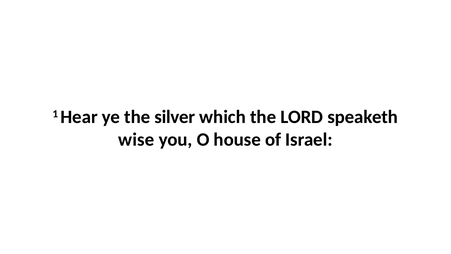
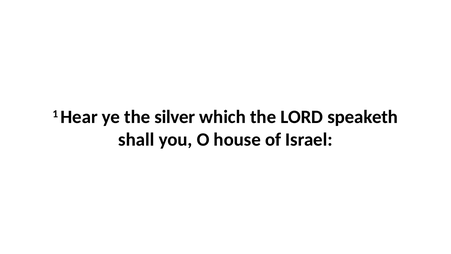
wise: wise -> shall
